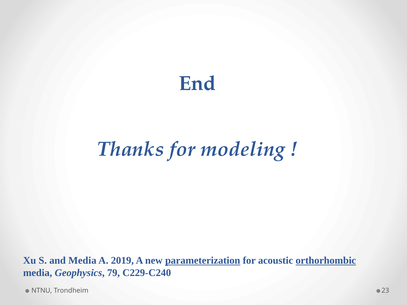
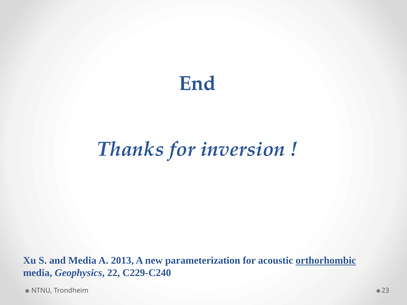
modeling: modeling -> inversion
2019: 2019 -> 2013
parameterization underline: present -> none
79: 79 -> 22
